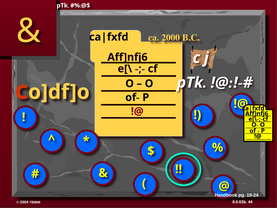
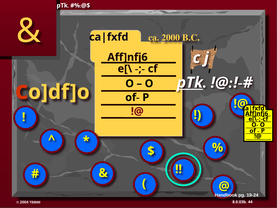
pTk at (190, 83) underline: none -> present
